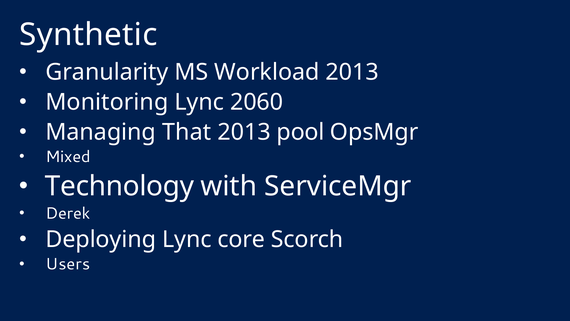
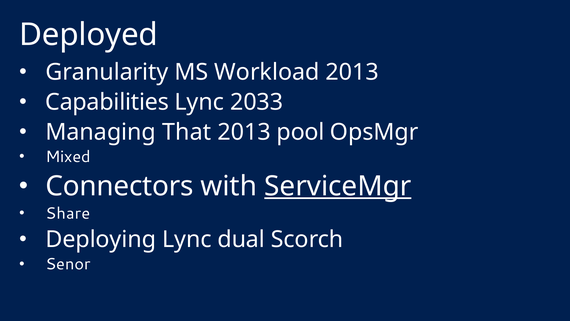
Synthetic: Synthetic -> Deployed
Monitoring: Monitoring -> Capabilities
2060: 2060 -> 2033
Technology: Technology -> Connectors
ServiceMgr underline: none -> present
Derek: Derek -> Share
core: core -> dual
Users: Users -> Senor
